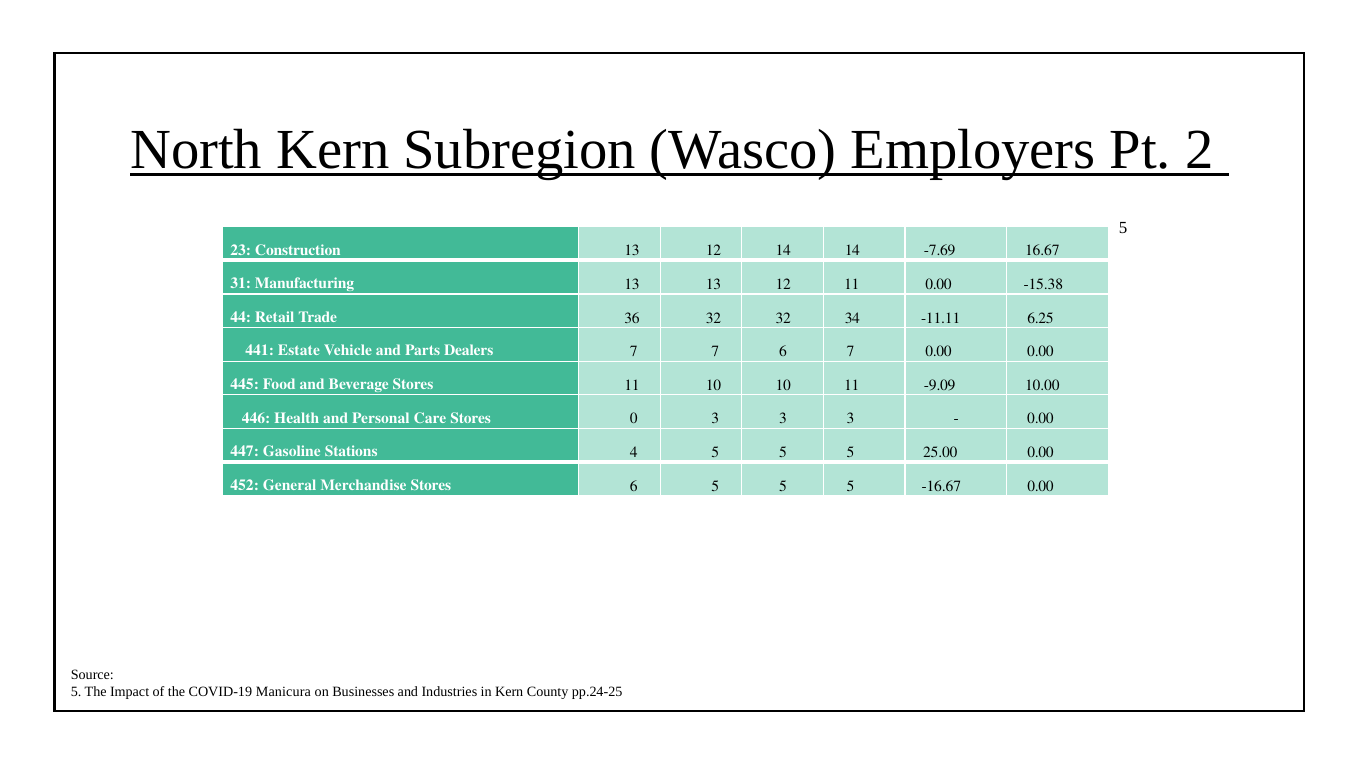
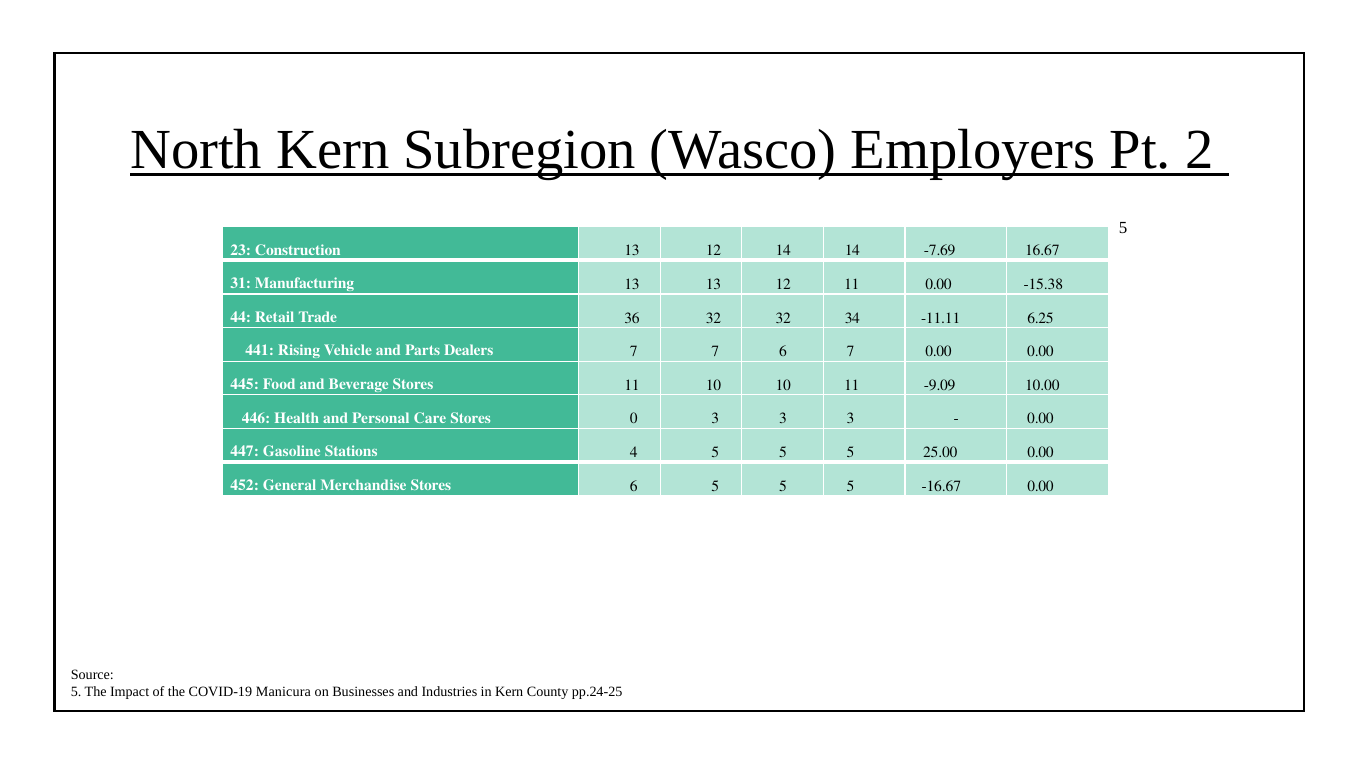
Estate: Estate -> Rising
